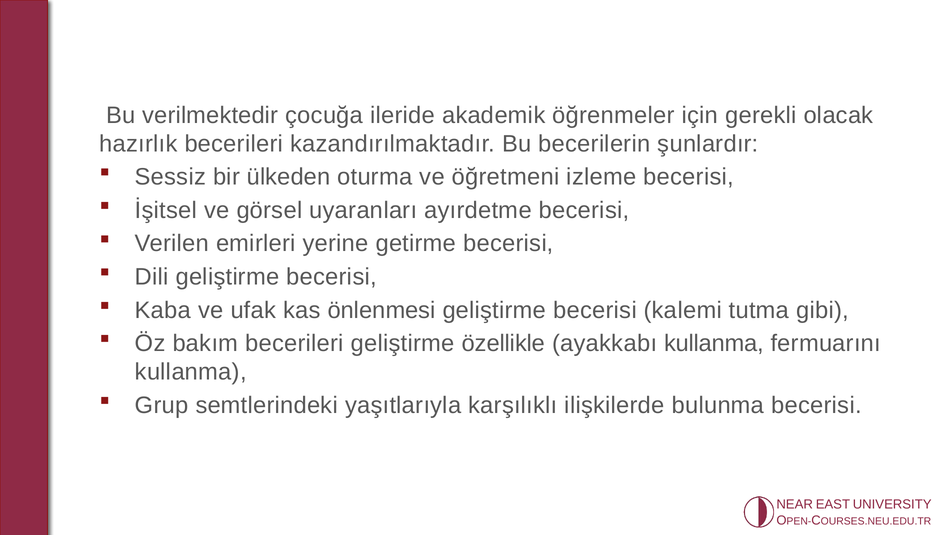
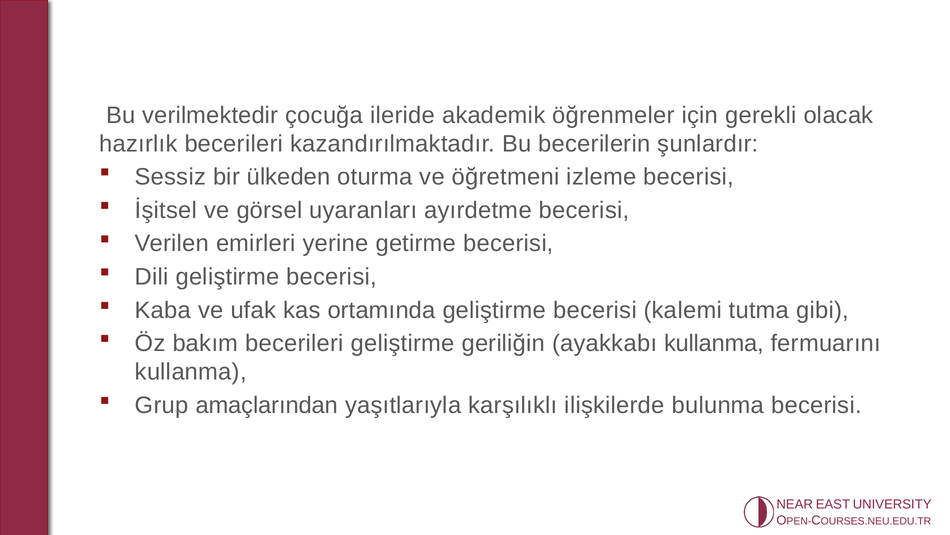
önlenmesi: önlenmesi -> ortamında
özellikle: özellikle -> geriliğin
semtlerindeki: semtlerindeki -> amaçlarından
